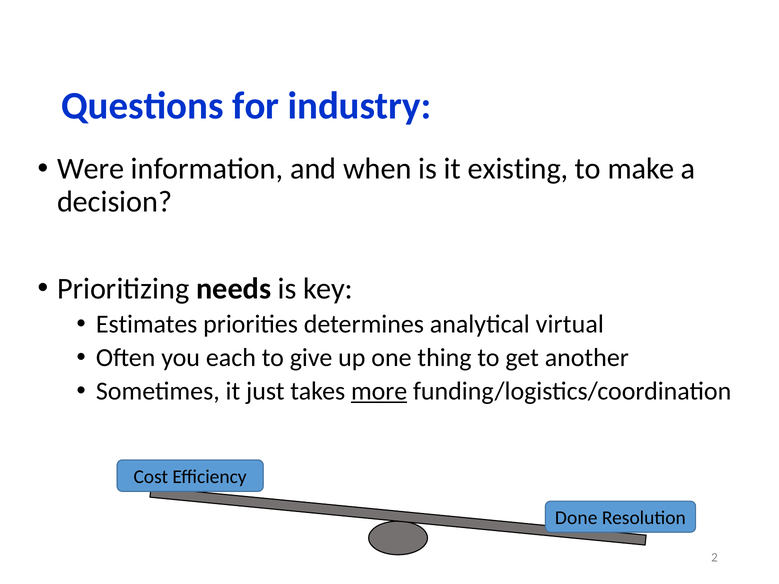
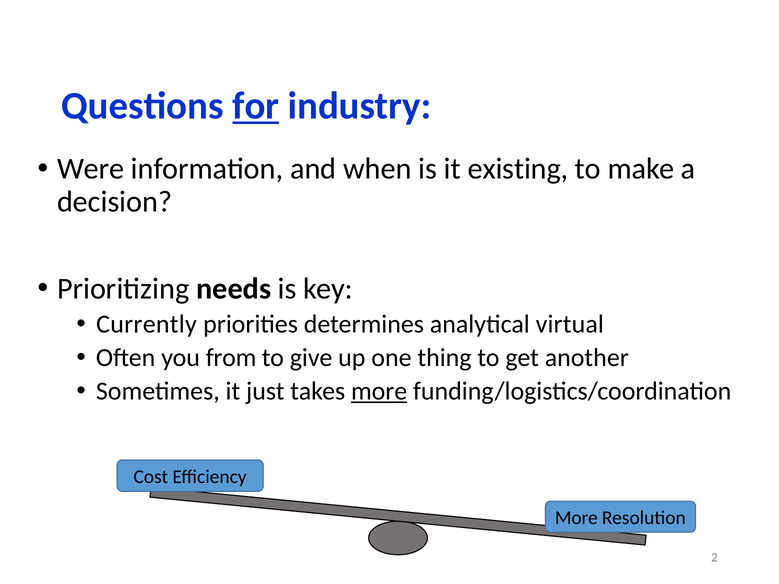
for underline: none -> present
Estimates: Estimates -> Currently
each: each -> from
Done at (576, 518): Done -> More
